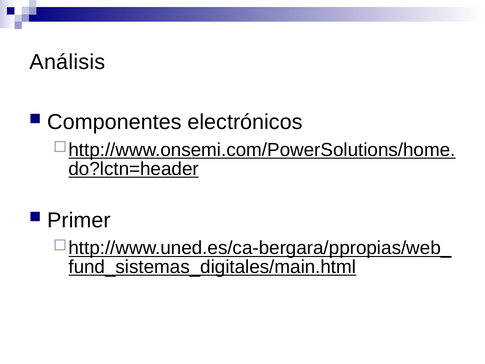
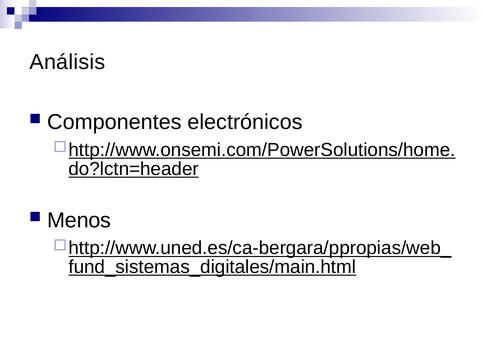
Primer: Primer -> Menos
